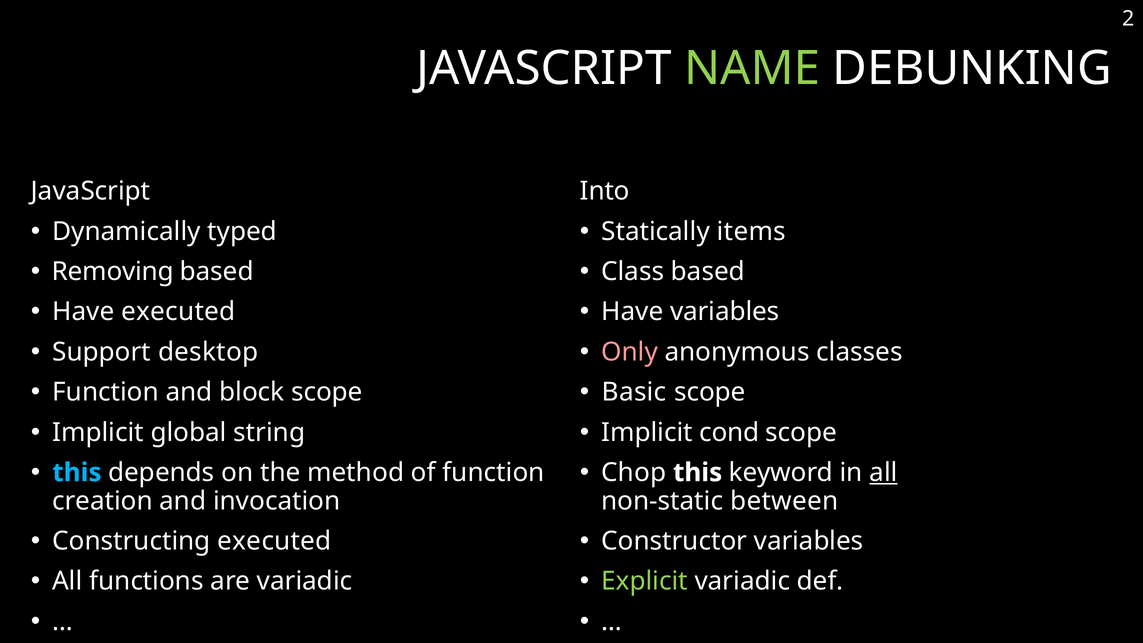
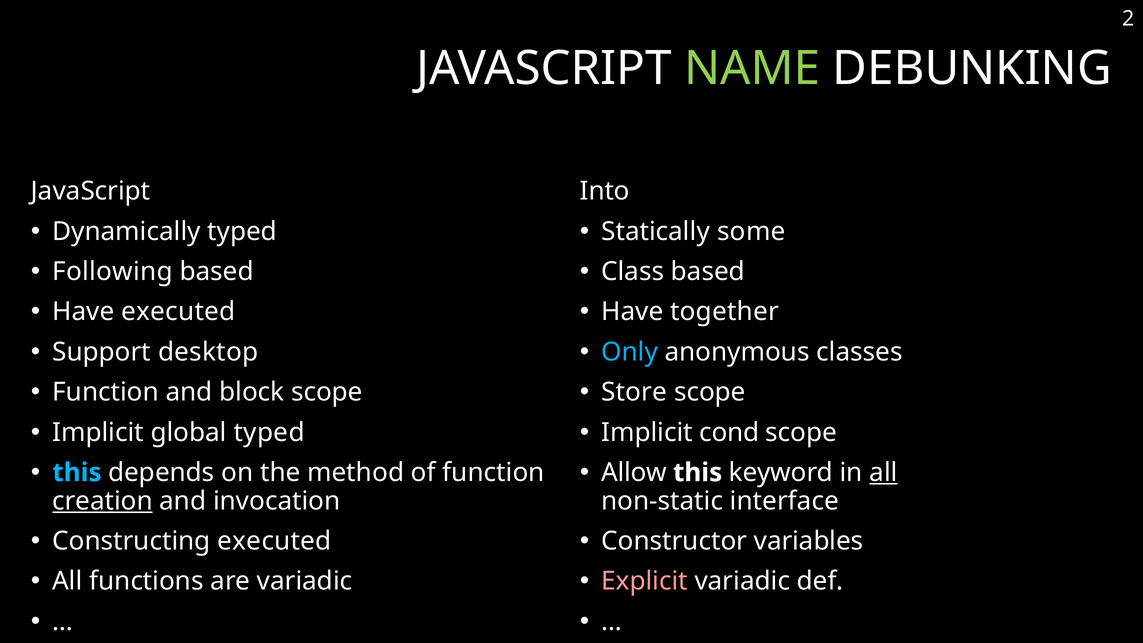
items: items -> some
Removing: Removing -> Following
Have variables: variables -> together
Only colour: pink -> light blue
Basic: Basic -> Store
global string: string -> typed
Chop: Chop -> Allow
creation underline: none -> present
between: between -> interface
Explicit colour: light green -> pink
